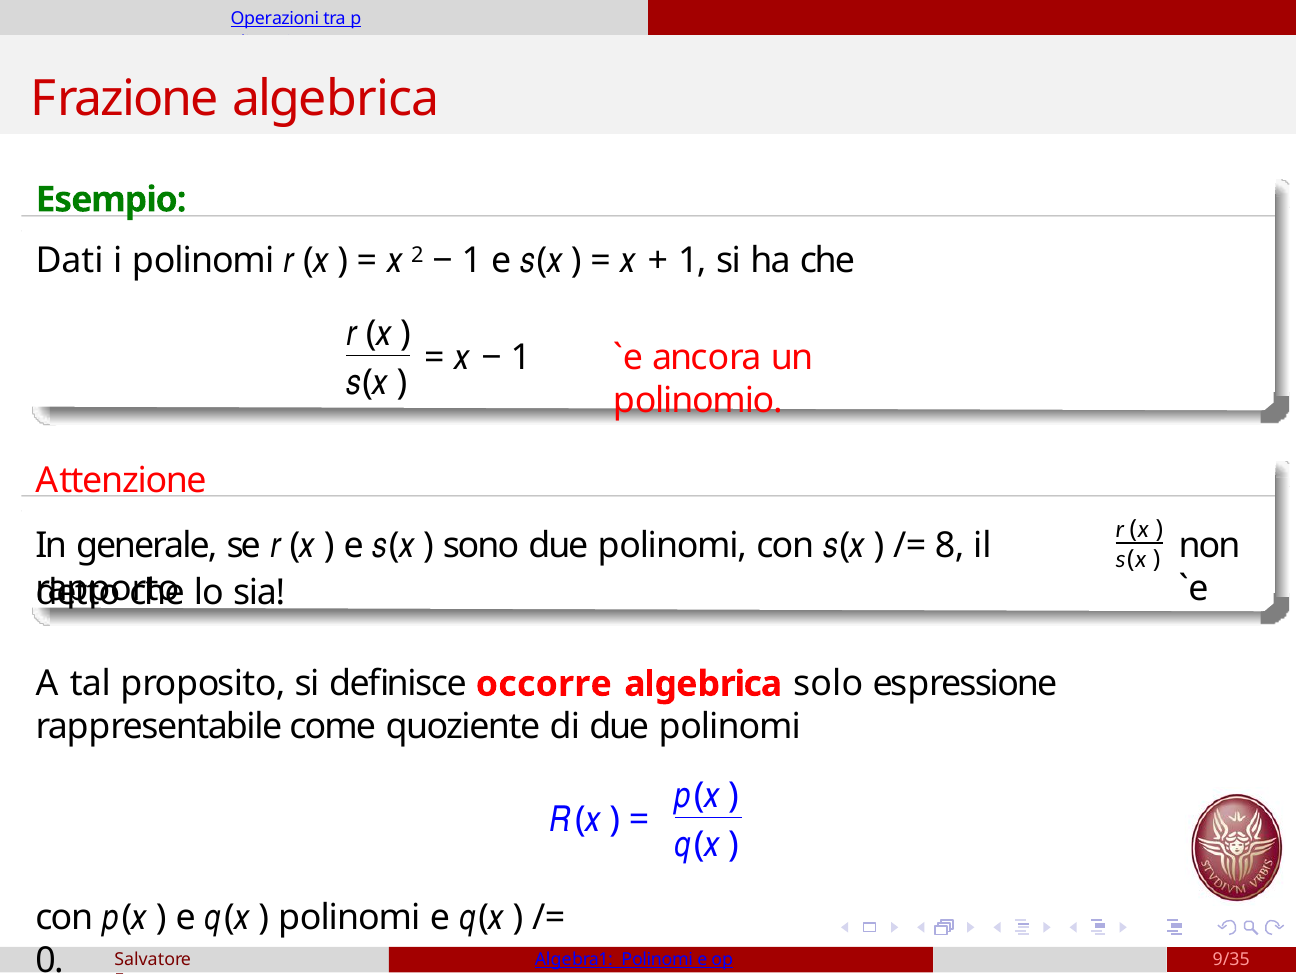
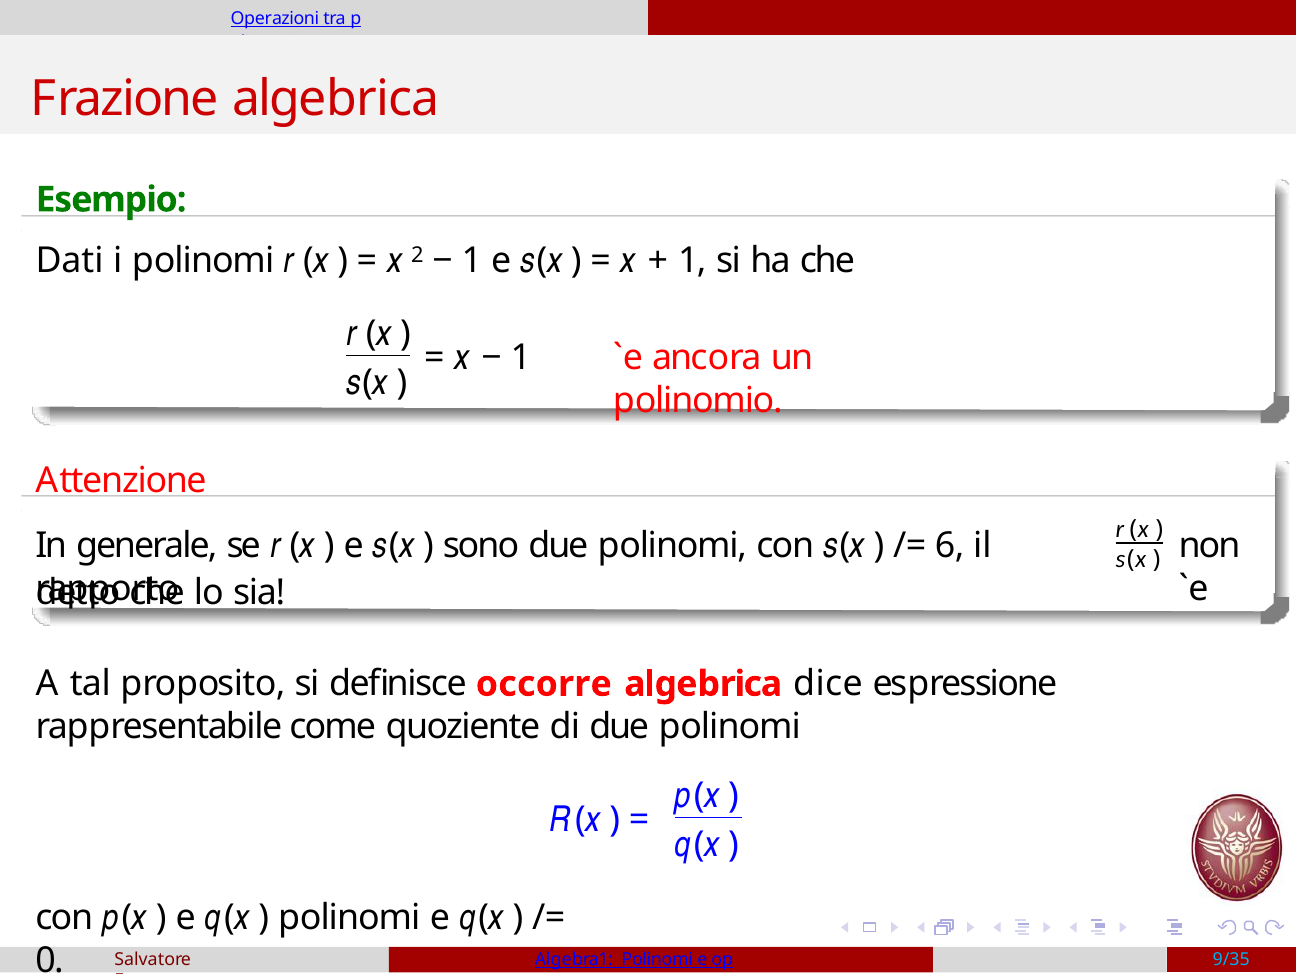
8: 8 -> 6
solo: solo -> dice
9/35 colour: pink -> light blue
